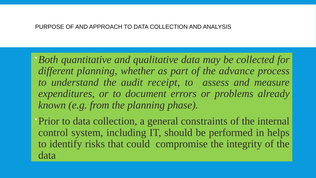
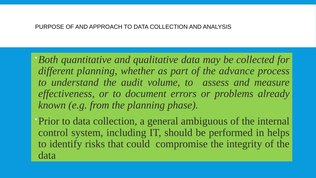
receipt: receipt -> volume
expenditures: expenditures -> effectiveness
constraints: constraints -> ambiguous
